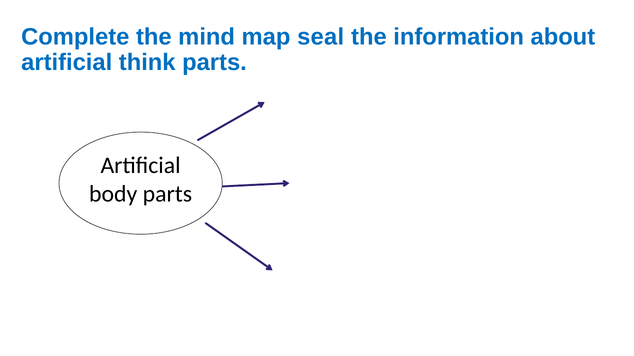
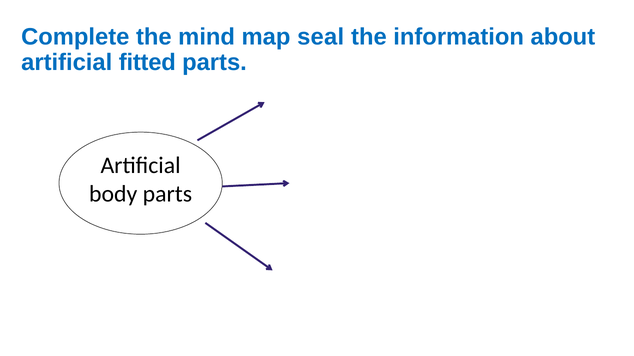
think: think -> fitted
